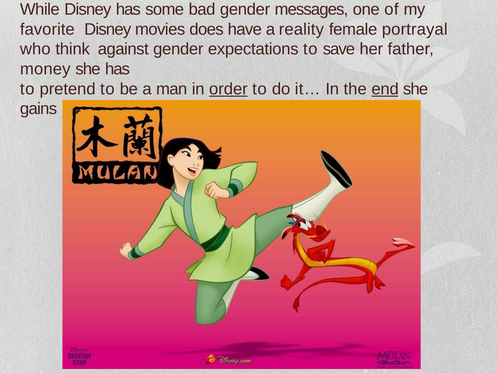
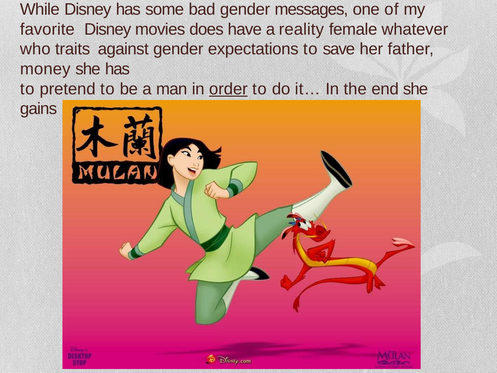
portrayal: portrayal -> whatever
think: think -> traits
end underline: present -> none
